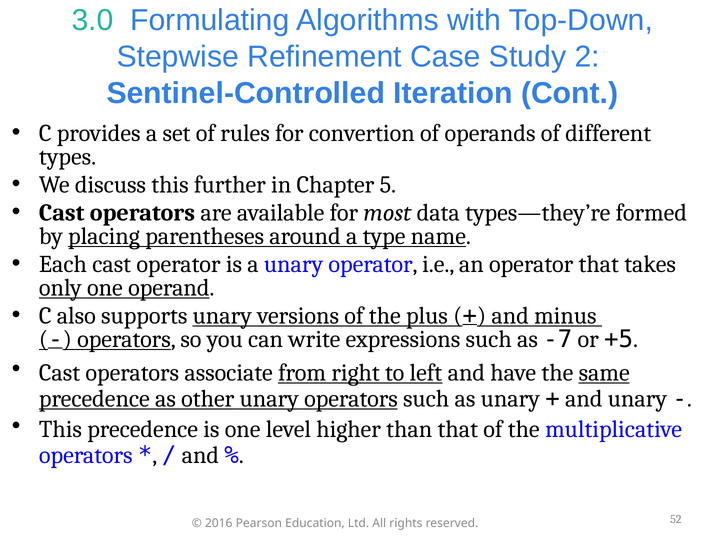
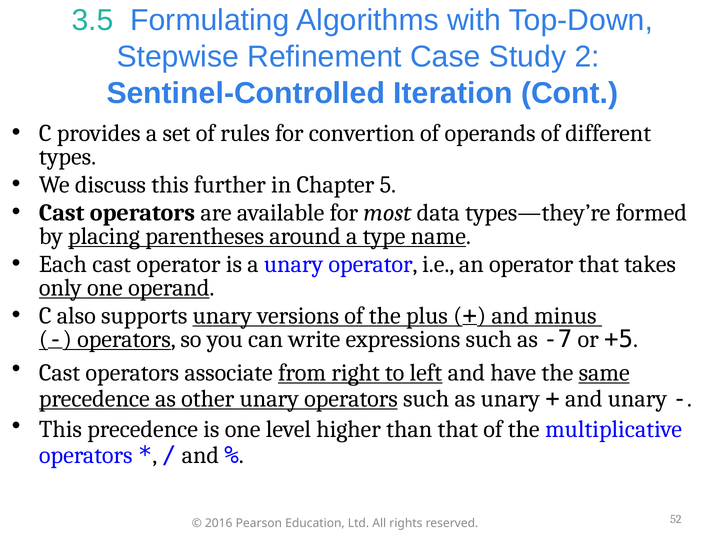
3.0: 3.0 -> 3.5
